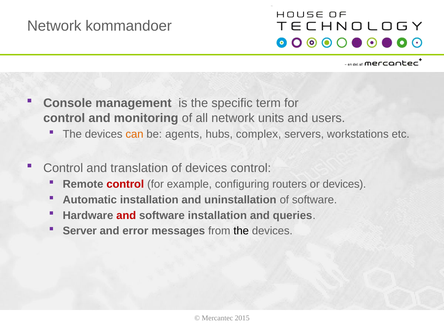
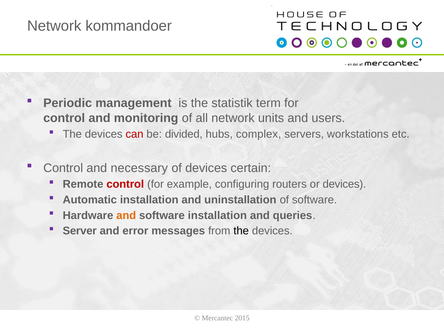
Console: Console -> Periodic
specific: specific -> statistik
can colour: orange -> red
agents: agents -> divided
translation: translation -> necessary
devices control: control -> certain
and at (126, 215) colour: red -> orange
